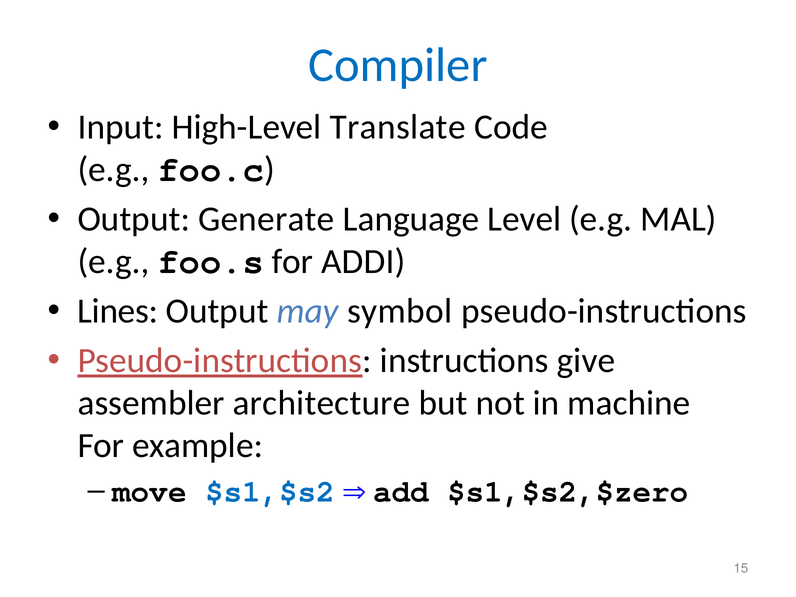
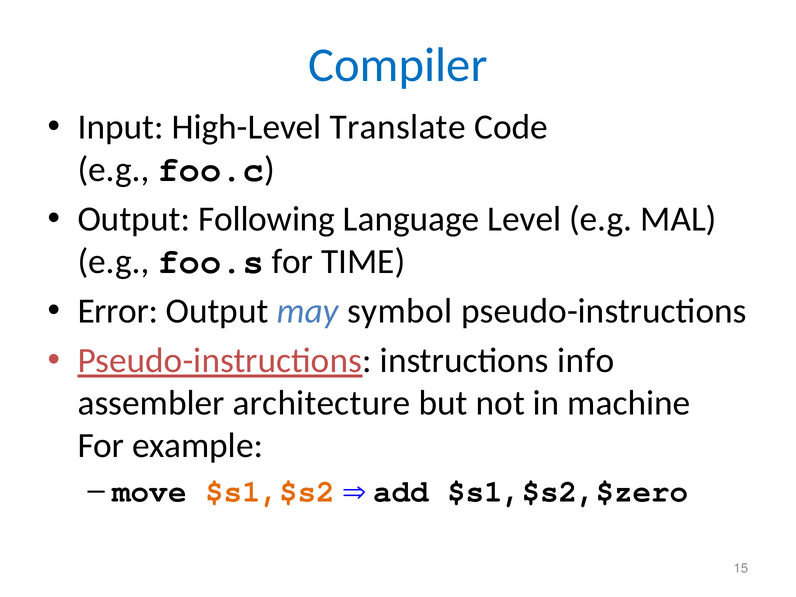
Generate: Generate -> Following
ADDI: ADDI -> TIME
Lines: Lines -> Error
give: give -> info
$s1,$s2 colour: blue -> orange
